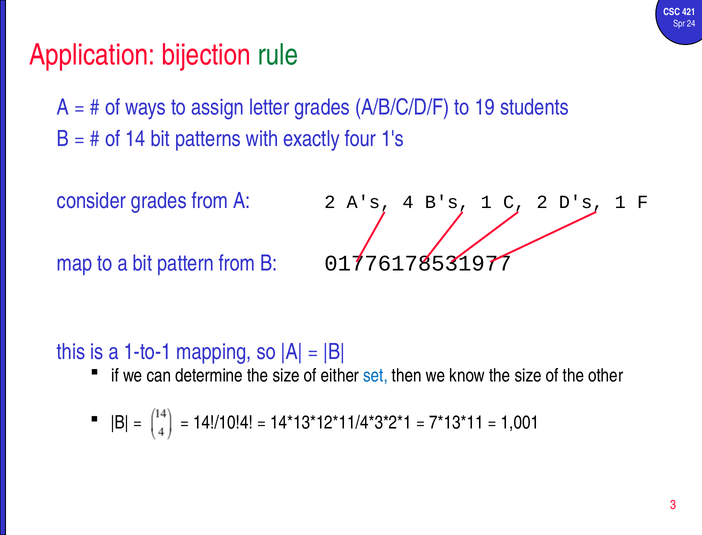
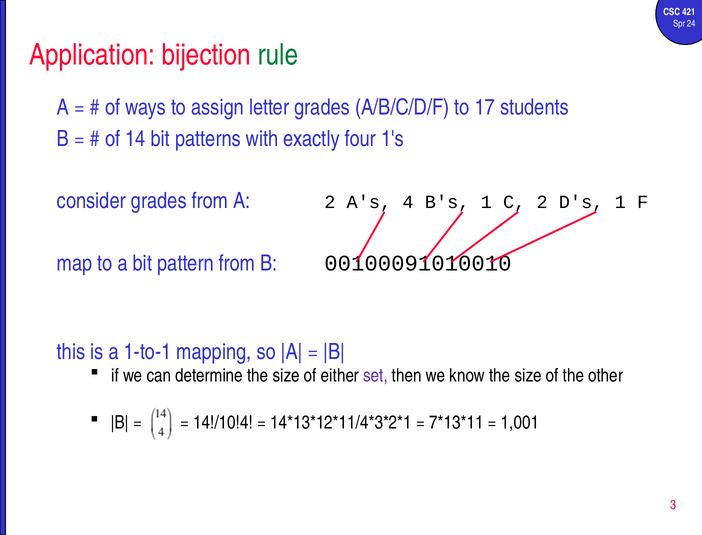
19: 19 -> 17
01776178531977: 01776178531977 -> 00100091010010
set colour: blue -> purple
